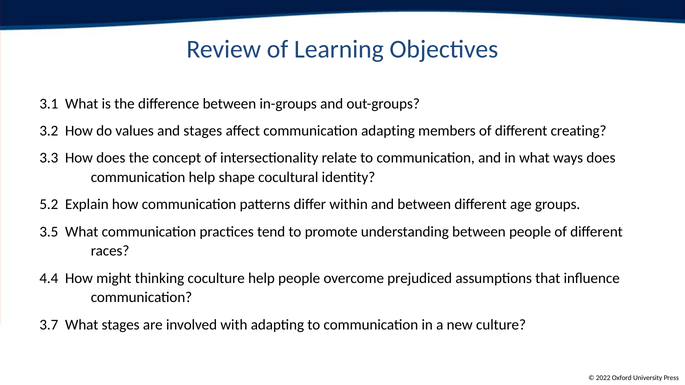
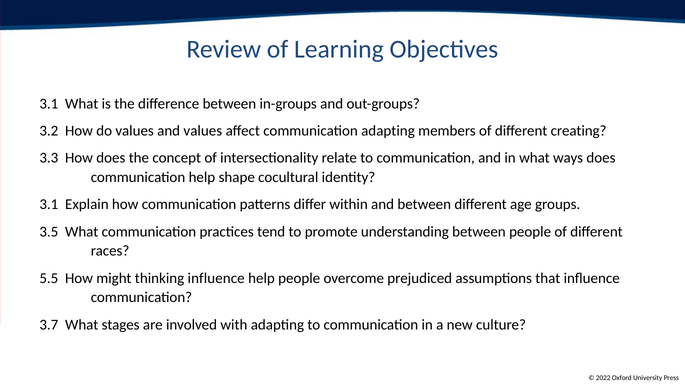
and stages: stages -> values
5.2 at (49, 205): 5.2 -> 3.1
4.4: 4.4 -> 5.5
thinking coculture: coculture -> influence
